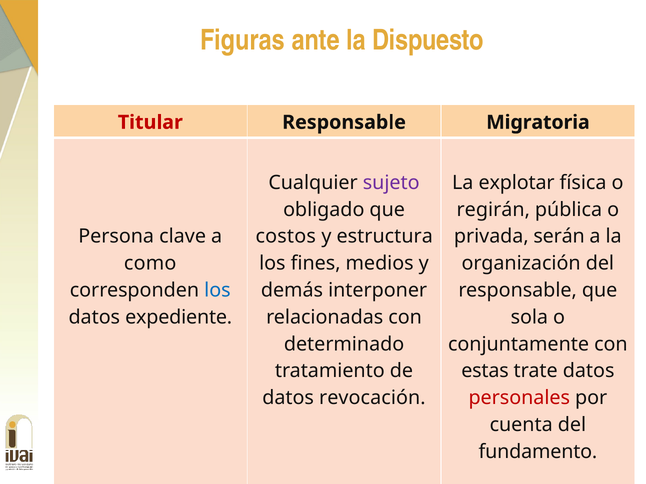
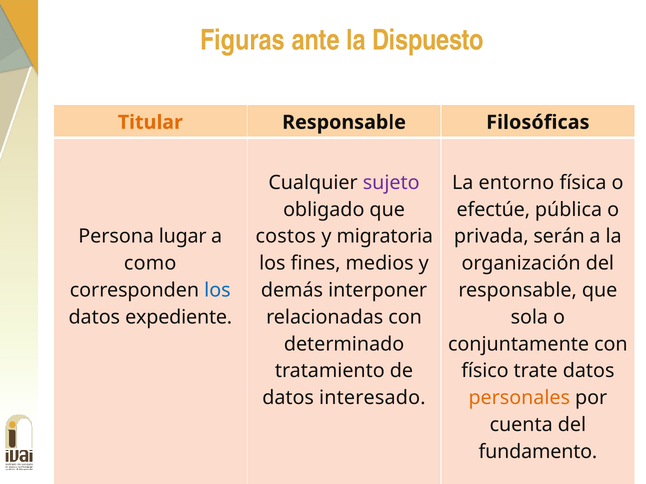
Titular colour: red -> orange
Migratoria: Migratoria -> Filosóficas
explotar: explotar -> entorno
regirán: regirán -> efectúe
clave: clave -> lugar
estructura: estructura -> migratoria
estas: estas -> físico
revocación: revocación -> interesado
personales colour: red -> orange
